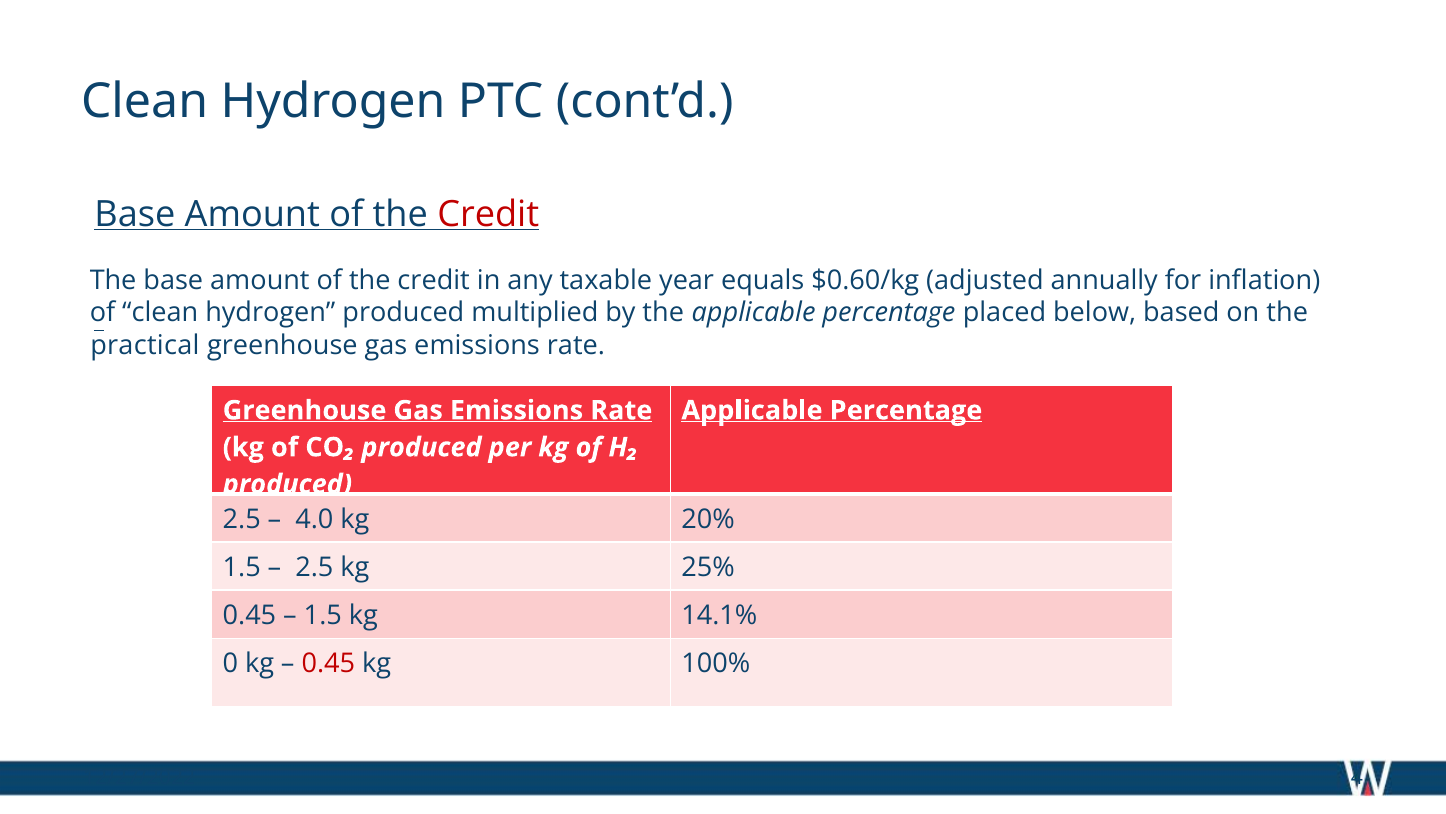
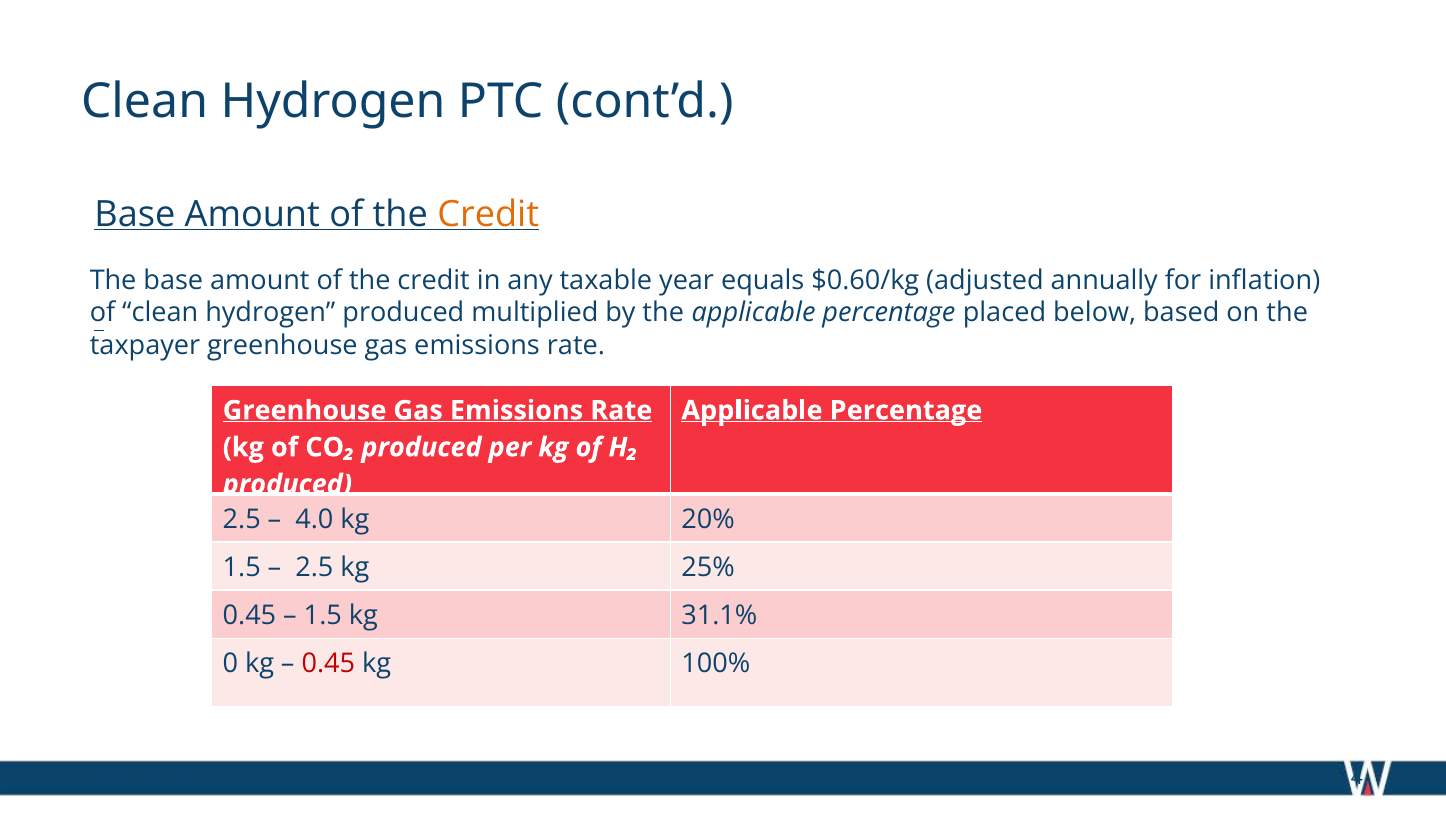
Credit at (488, 215) colour: red -> orange
practical: practical -> taxpayer
14.1%: 14.1% -> 31.1%
